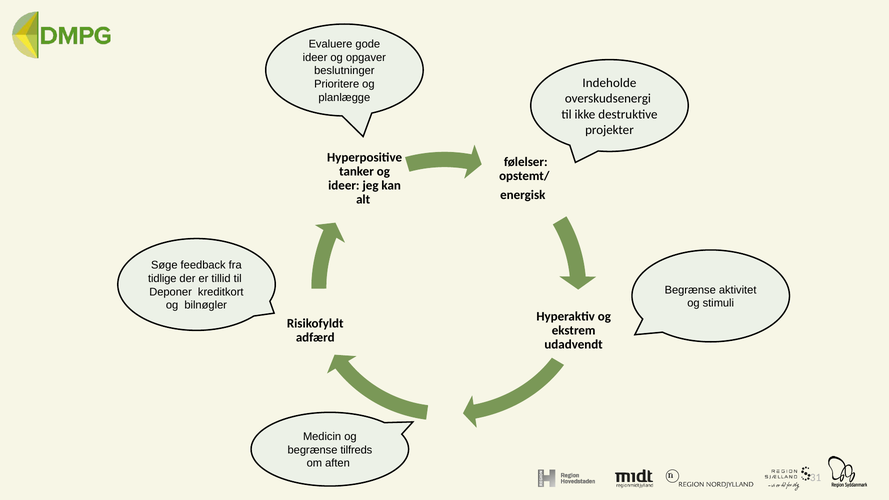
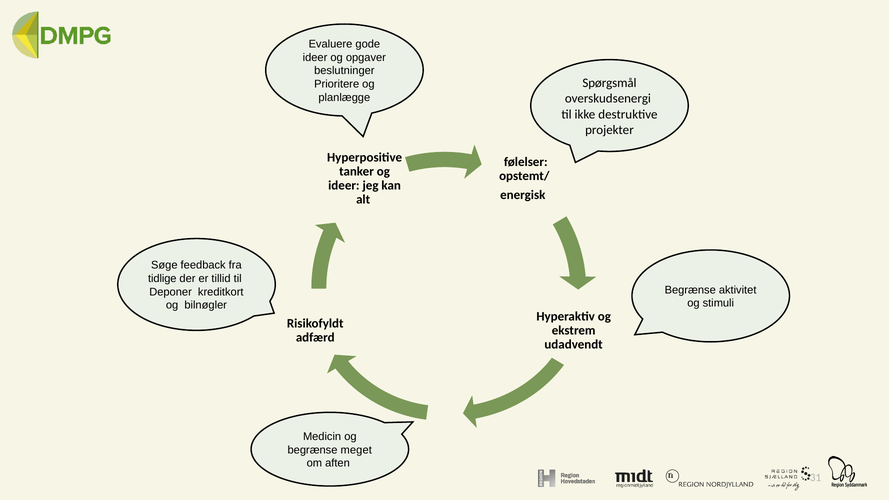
Indeholde: Indeholde -> Spørgsmål
tilfreds: tilfreds -> meget
